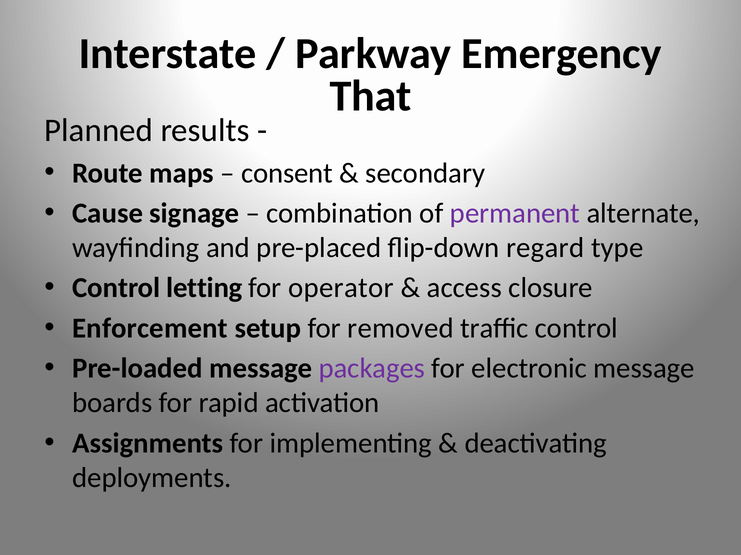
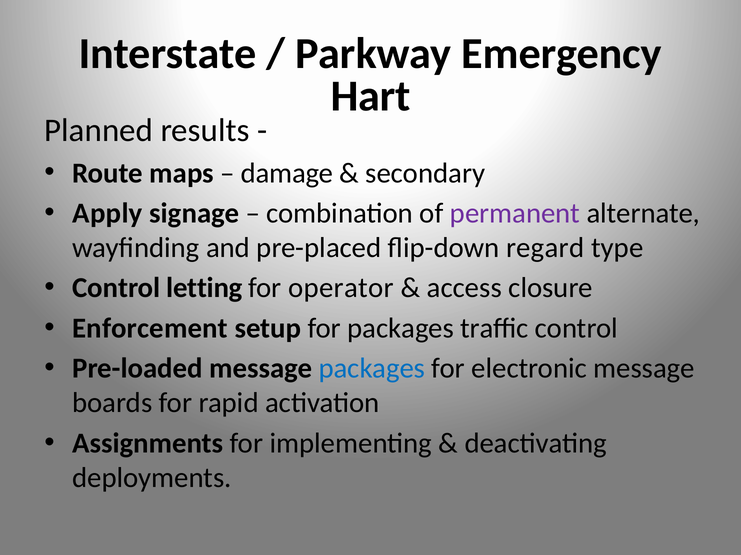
That: That -> Hart
consent: consent -> damage
Cause: Cause -> Apply
for removed: removed -> packages
packages at (372, 369) colour: purple -> blue
